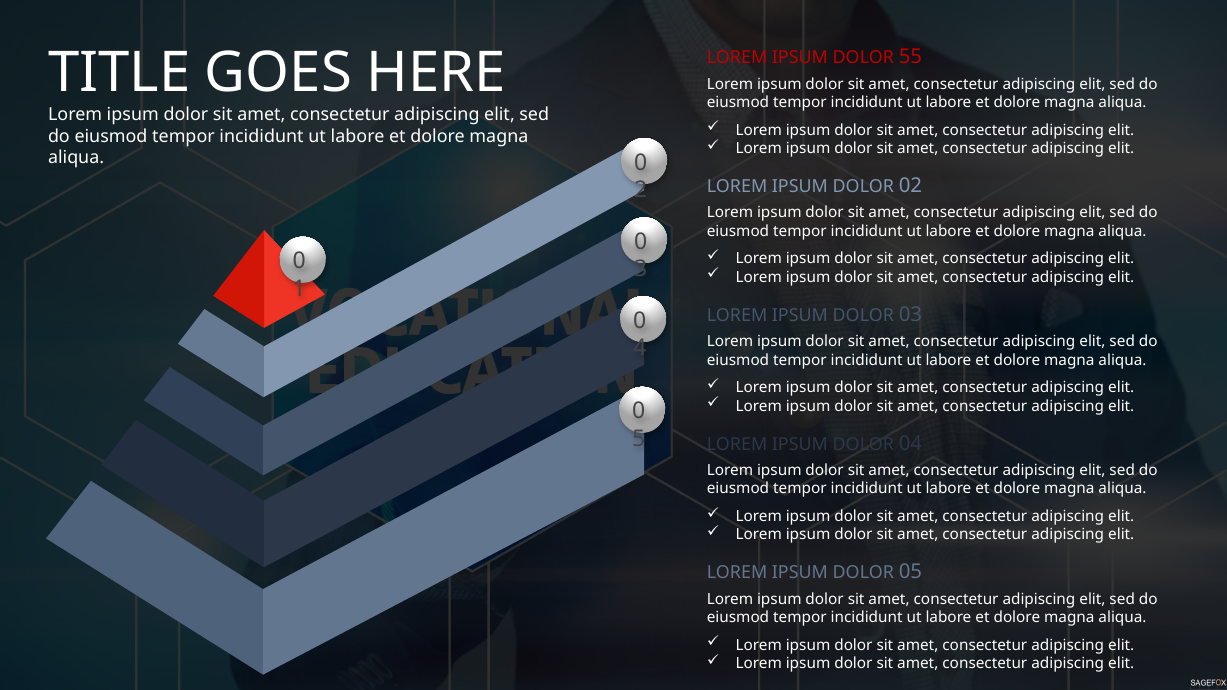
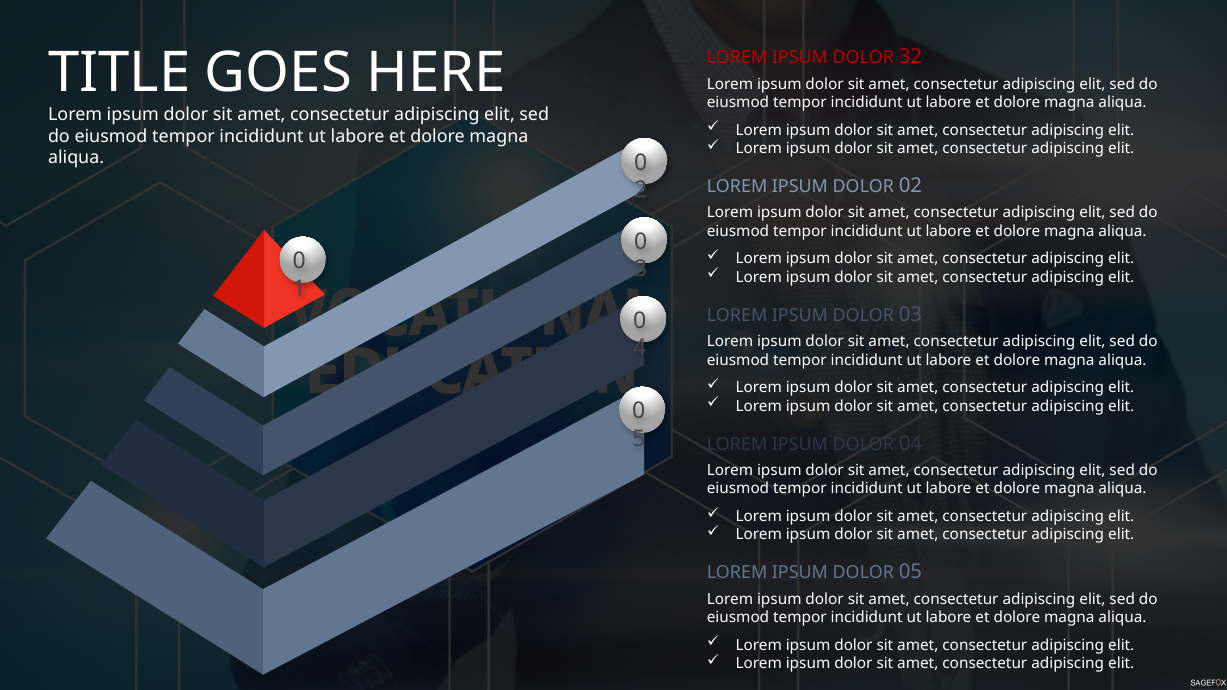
55: 55 -> 32
